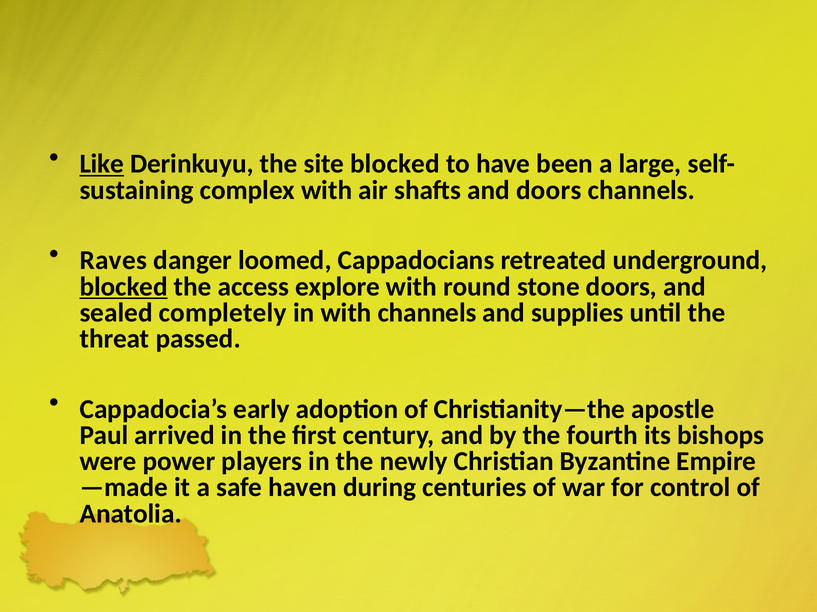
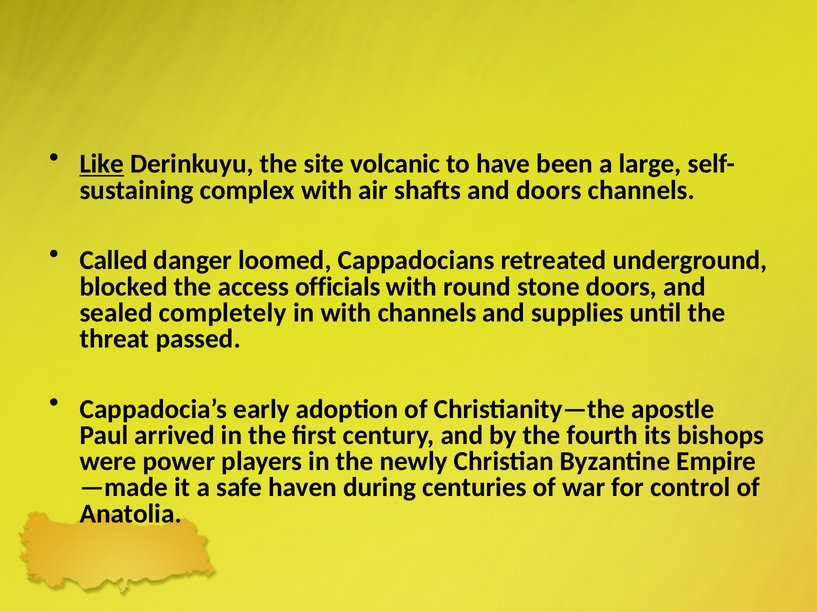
site blocked: blocked -> volcanic
Raves: Raves -> Called
blocked at (124, 287) underline: present -> none
explore: explore -> officials
